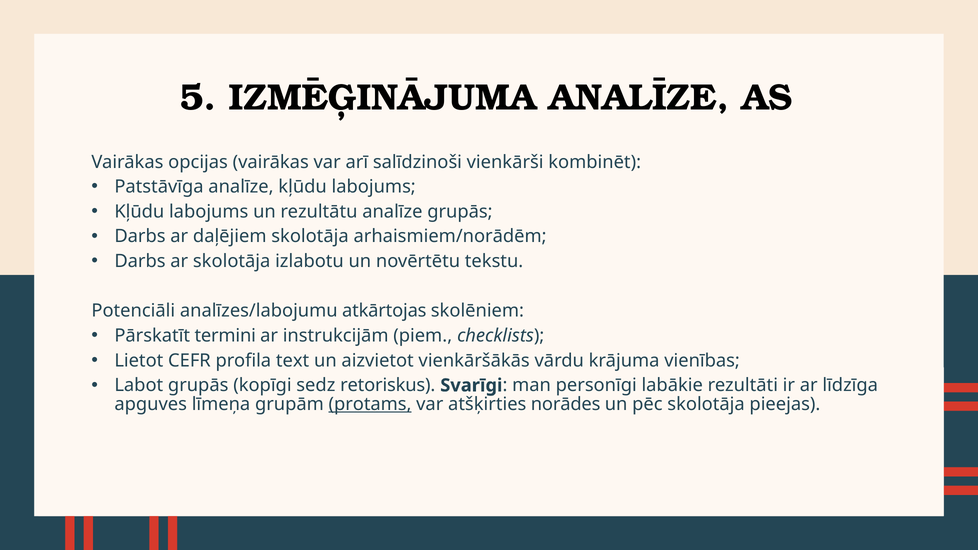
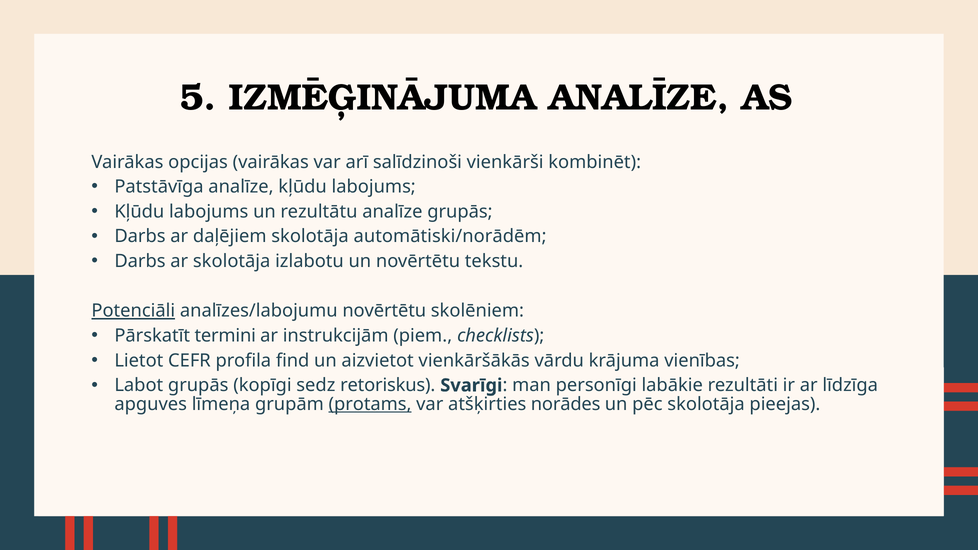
arhaismiem/norādēm: arhaismiem/norādēm -> automātiski/norādēm
Potenciāli underline: none -> present
analīzes/labojumu atkārtojas: atkārtojas -> novērtētu
text: text -> find
